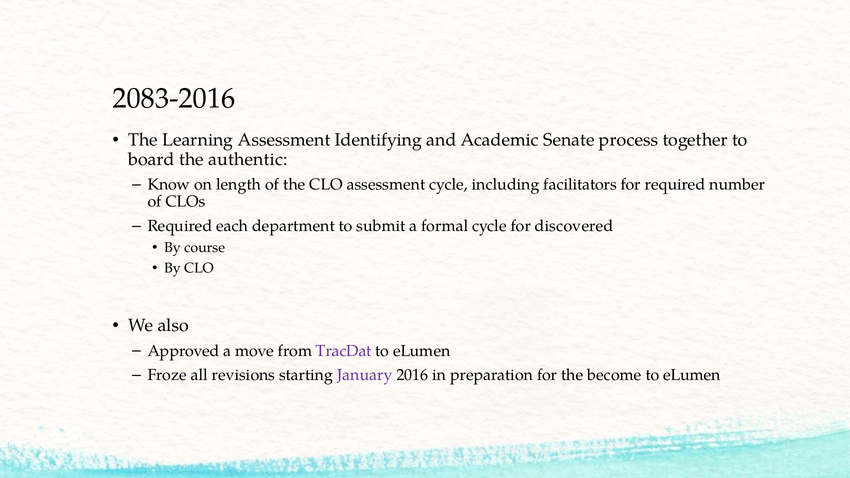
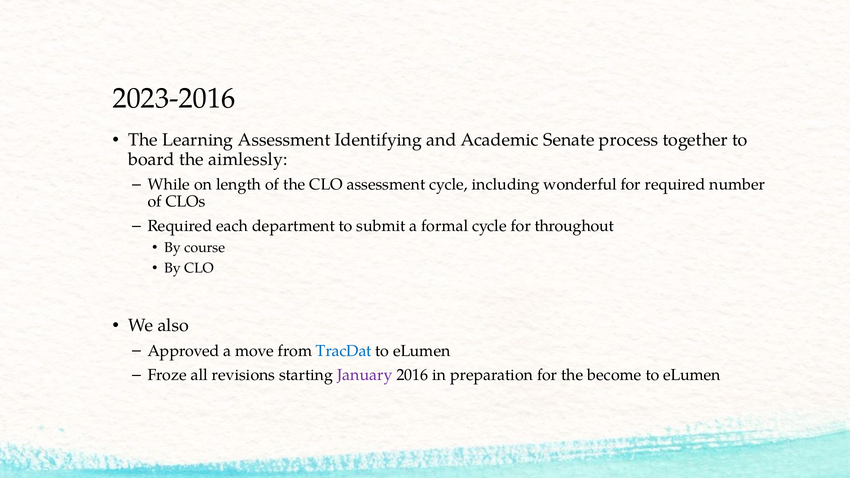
2083-2016: 2083-2016 -> 2023-2016
authentic: authentic -> aimlessly
Know: Know -> While
facilitators: facilitators -> wonderful
discovered: discovered -> throughout
TracDat colour: purple -> blue
